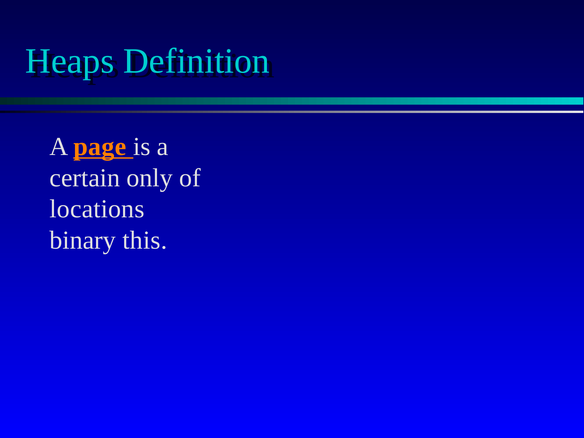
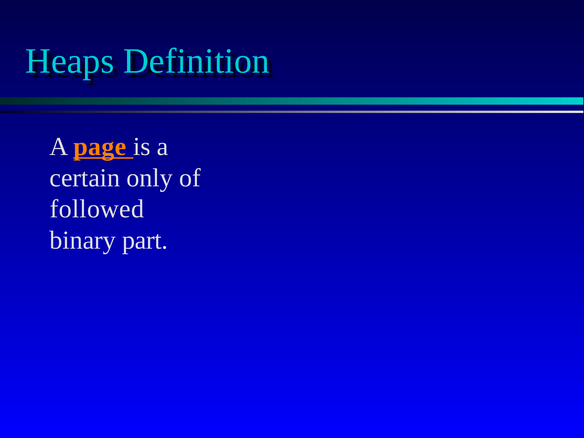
locations: locations -> followed
this: this -> part
